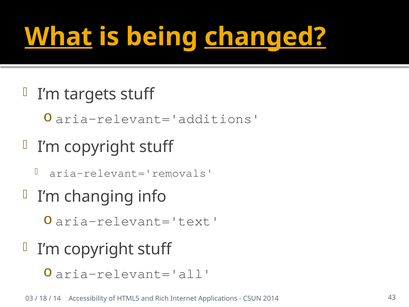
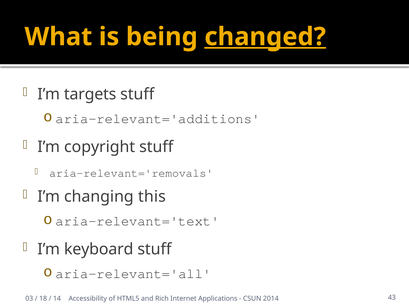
What underline: present -> none
info: info -> this
copyright at (99, 249): copyright -> keyboard
